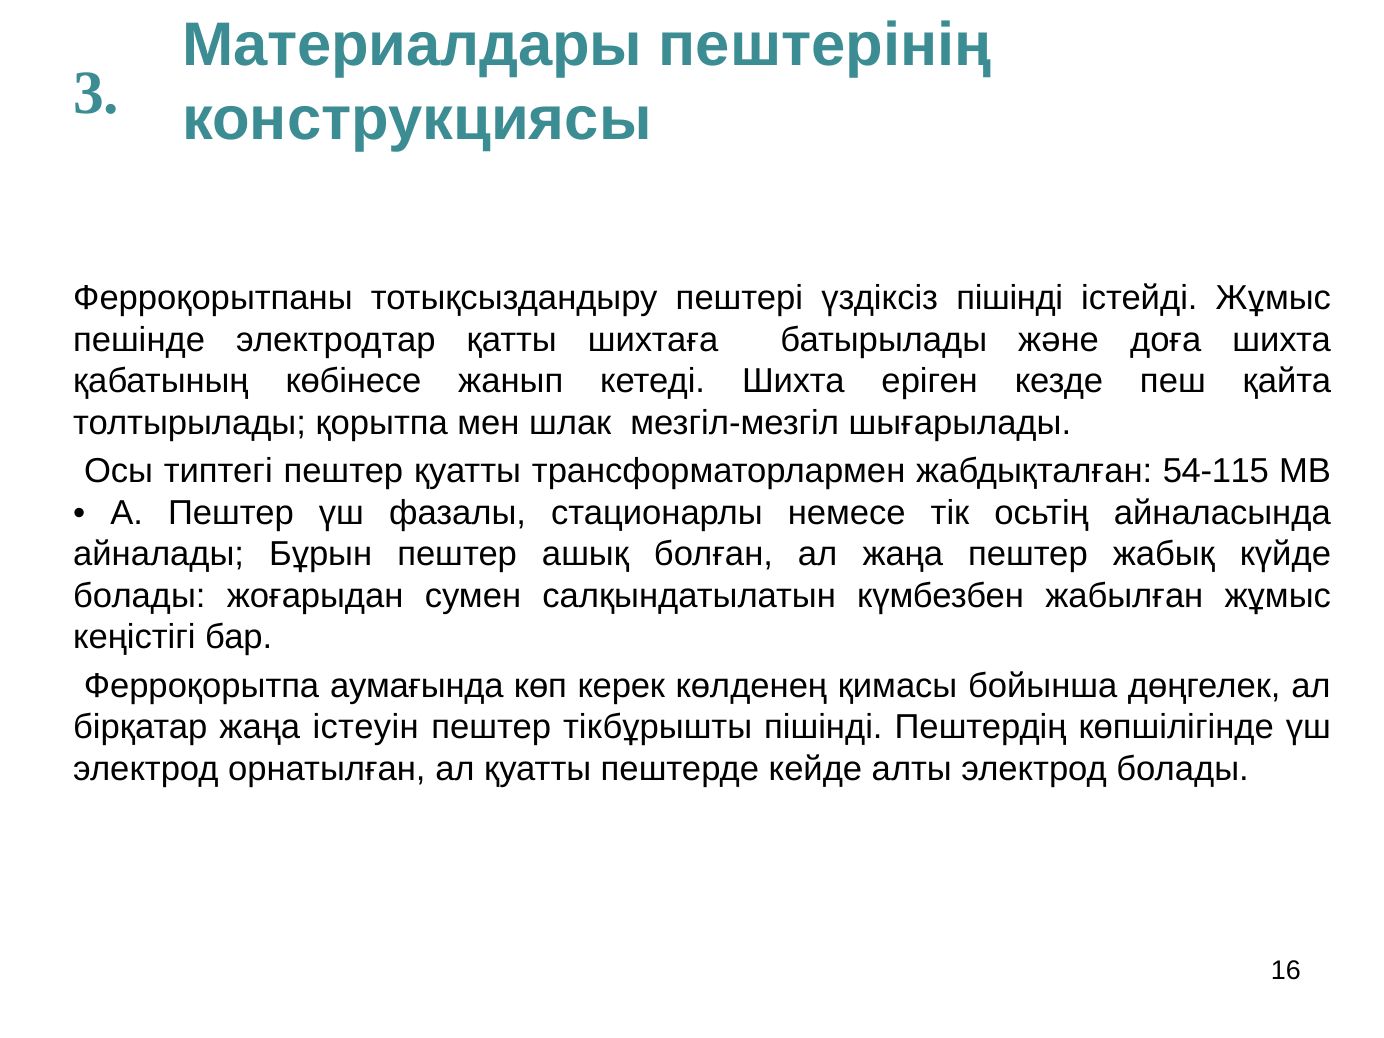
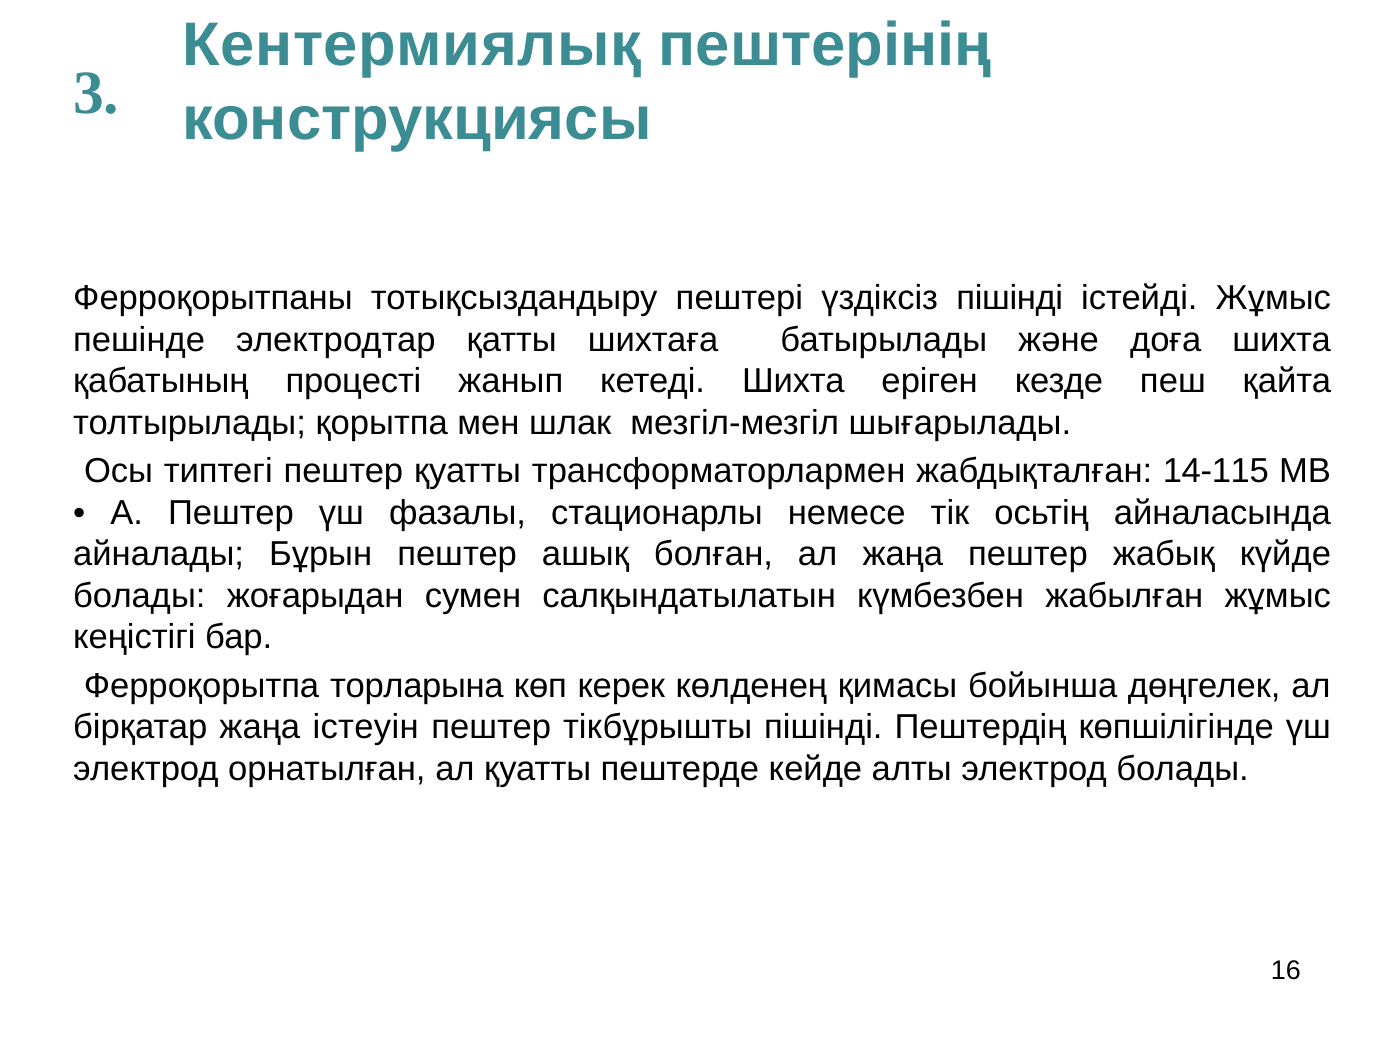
Материалдары: Материалдары -> Кентермиялық
көбінесе: көбінесе -> процесті
54-115: 54-115 -> 14-115
аумағында: аумағында -> торларына
